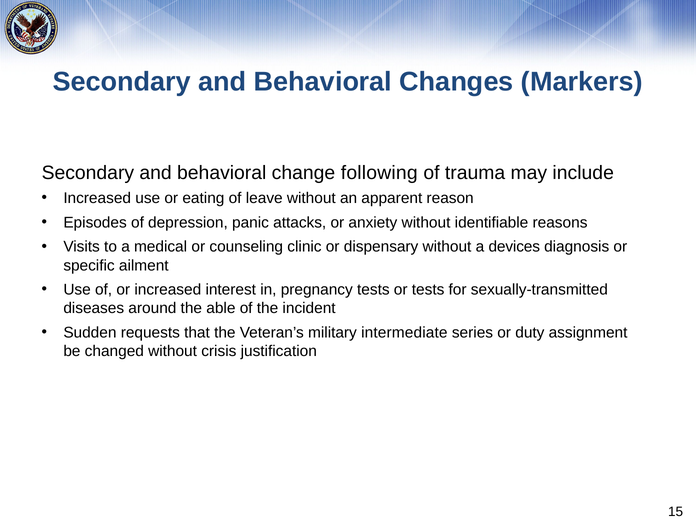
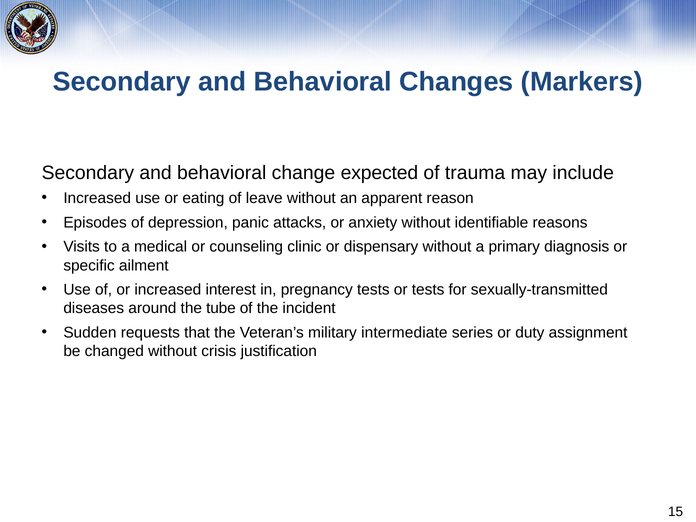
following: following -> expected
devices: devices -> primary
able: able -> tube
